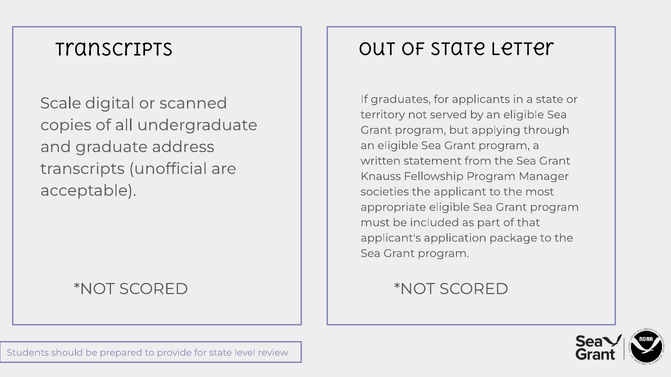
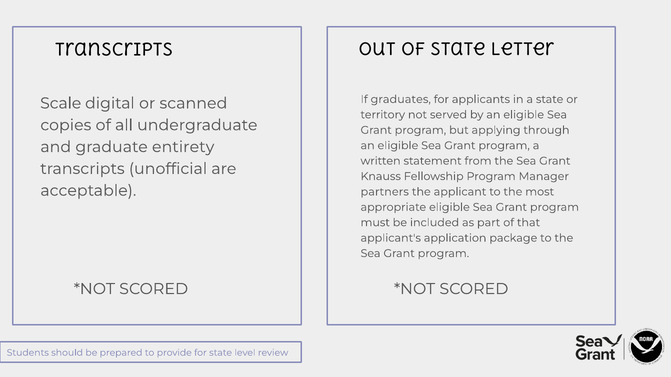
address: address -> entirety
societies: societies -> partners
